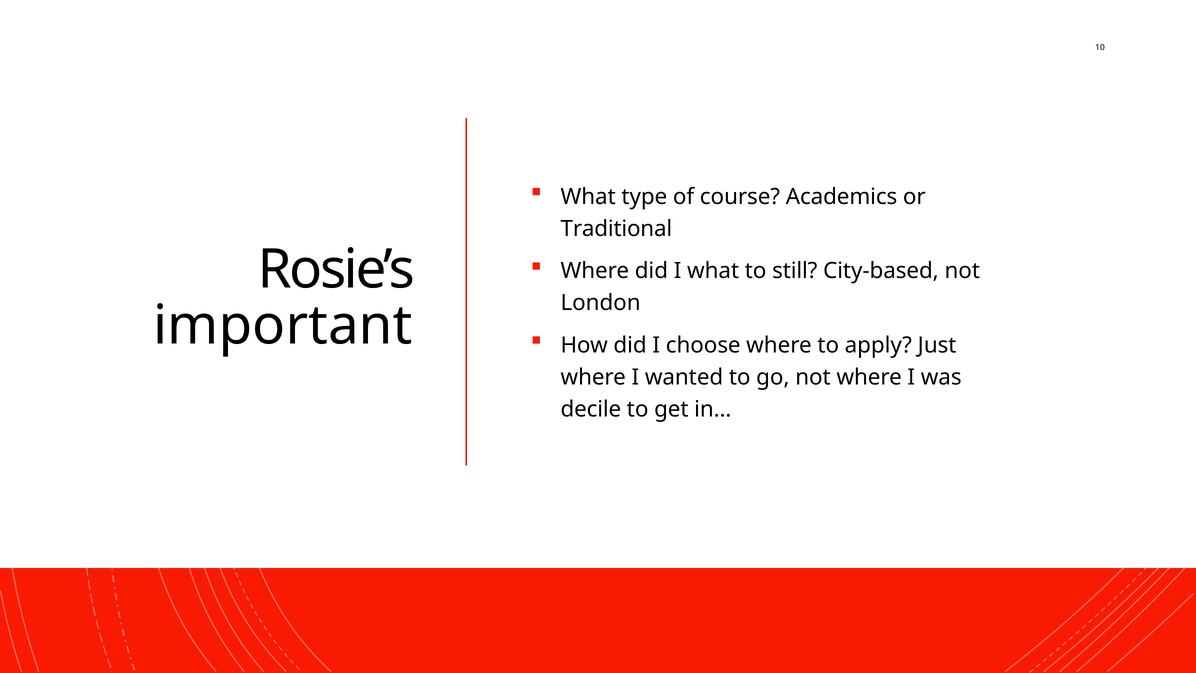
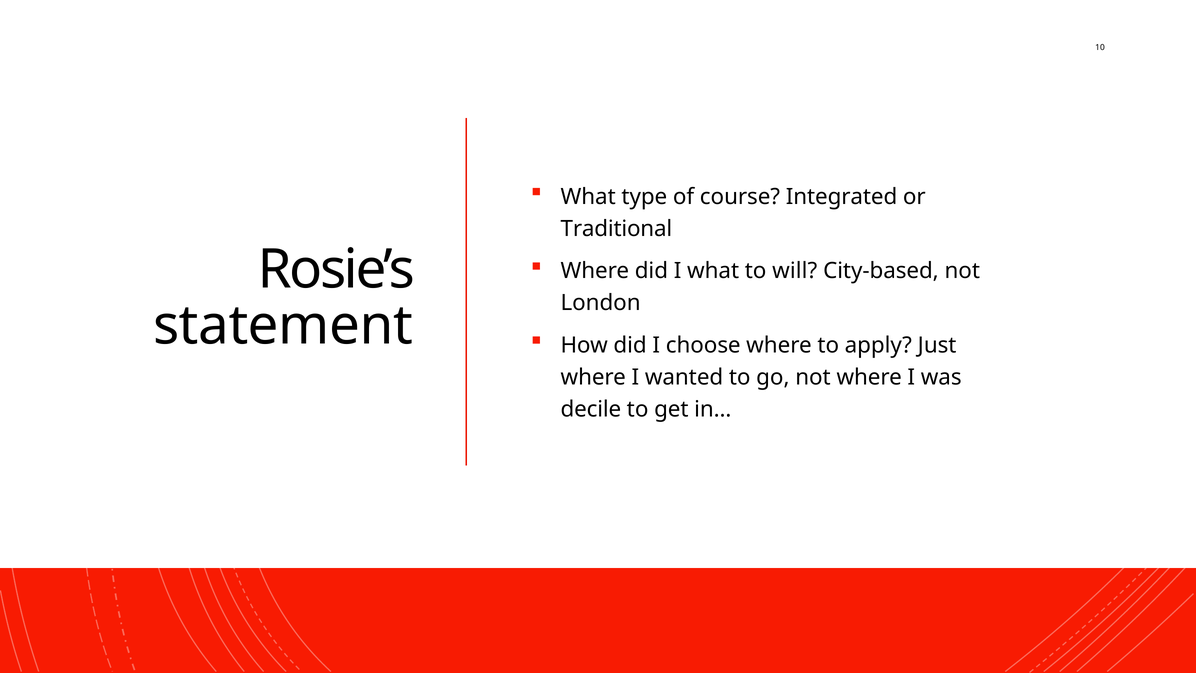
Academics: Academics -> Integrated
still: still -> will
important: important -> statement
